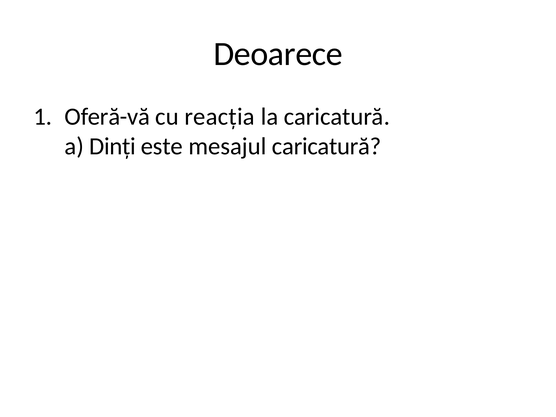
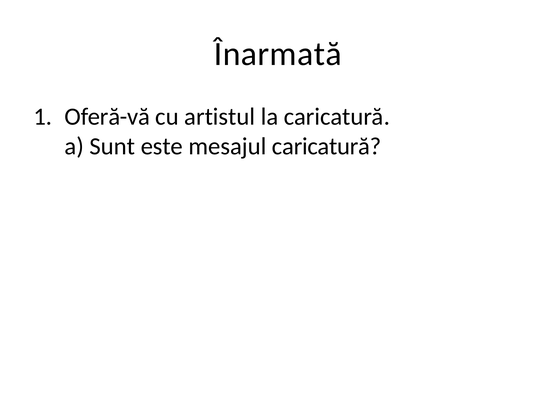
Deoarece: Deoarece -> Înarmată
reacția: reacția -> artistul
Dinți: Dinți -> Sunt
